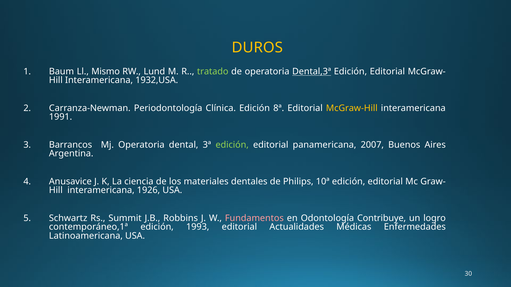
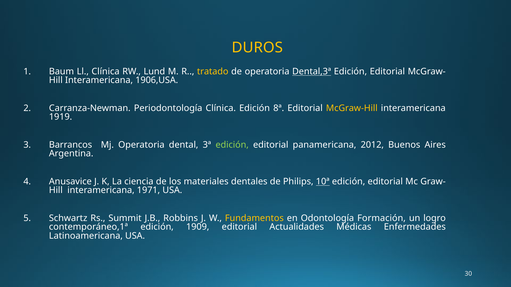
Ll Mismo: Mismo -> Clínica
tratado colour: light green -> yellow
1932,USA: 1932,USA -> 1906,USA
1991: 1991 -> 1919
2007: 2007 -> 2012
10ª underline: none -> present
1926: 1926 -> 1971
Fundamentos colour: pink -> yellow
Contribuye: Contribuye -> Formación
1993: 1993 -> 1909
